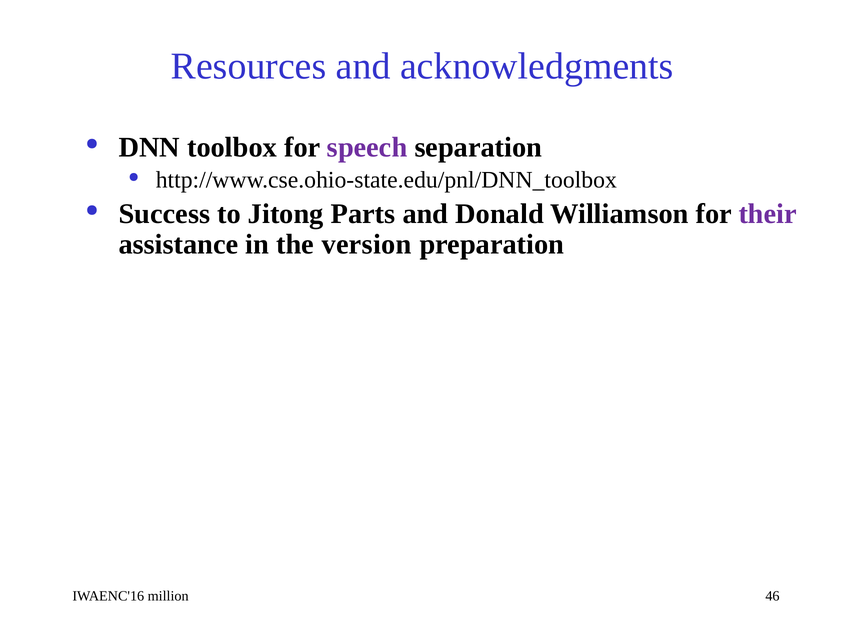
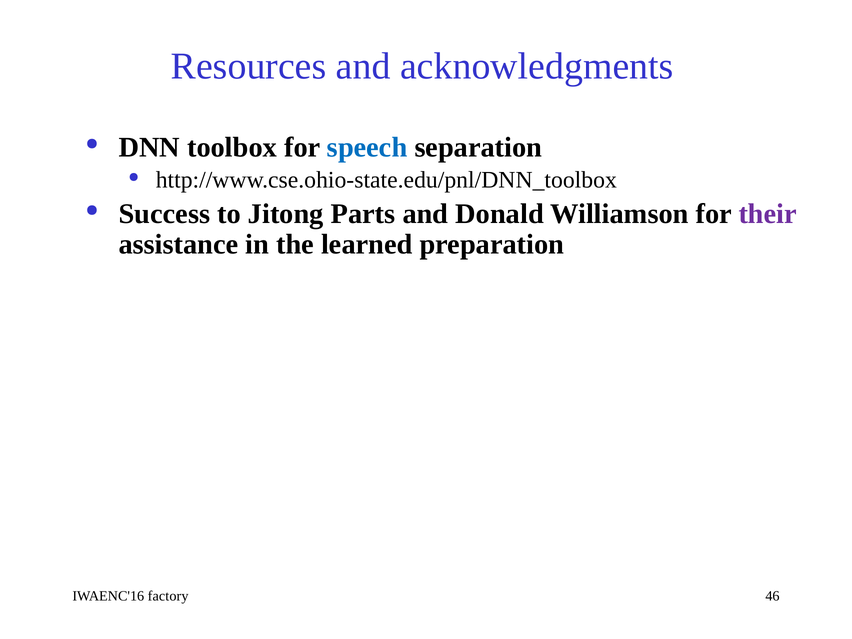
speech colour: purple -> blue
version: version -> learned
million: million -> factory
